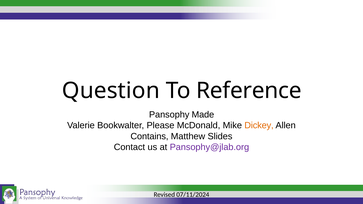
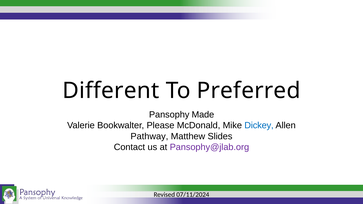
Question: Question -> Different
Reference: Reference -> Preferred
Dickey colour: orange -> blue
Contains: Contains -> Pathway
